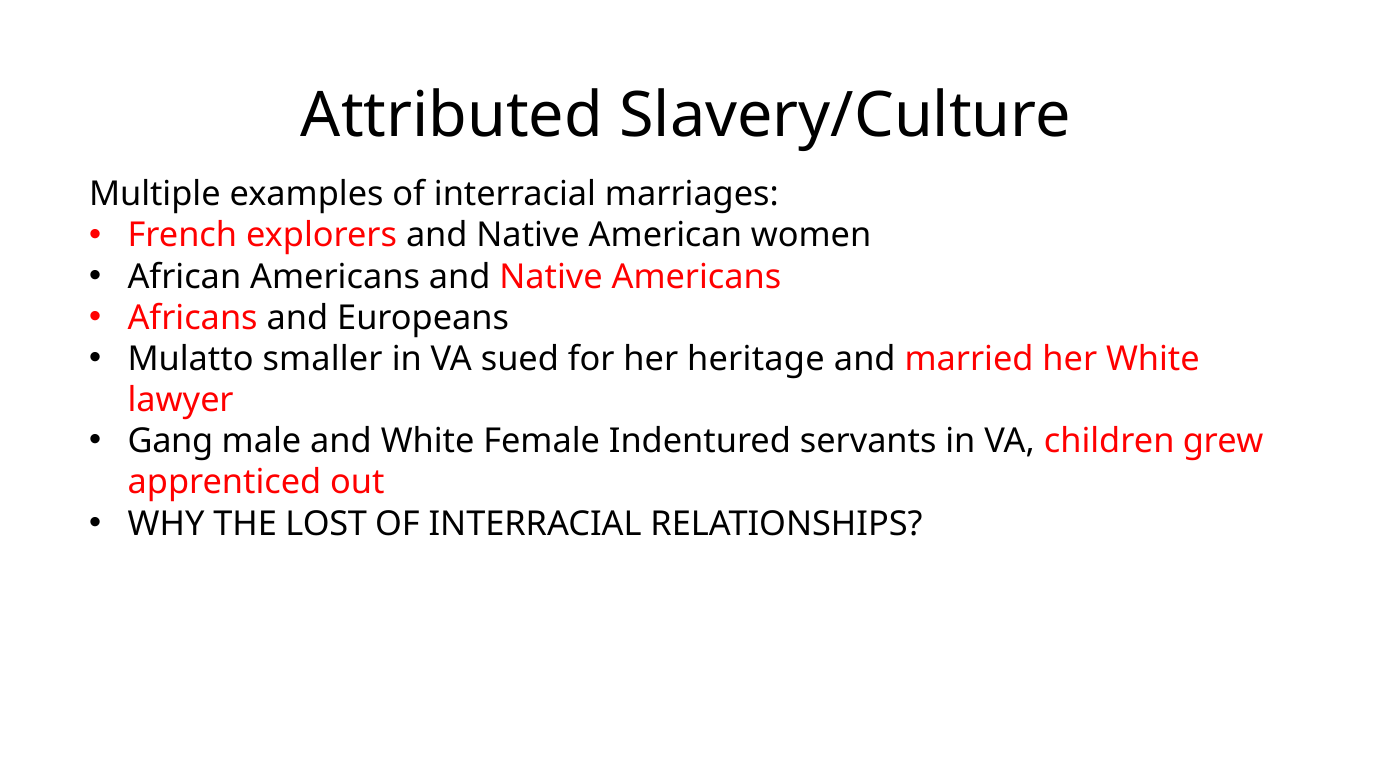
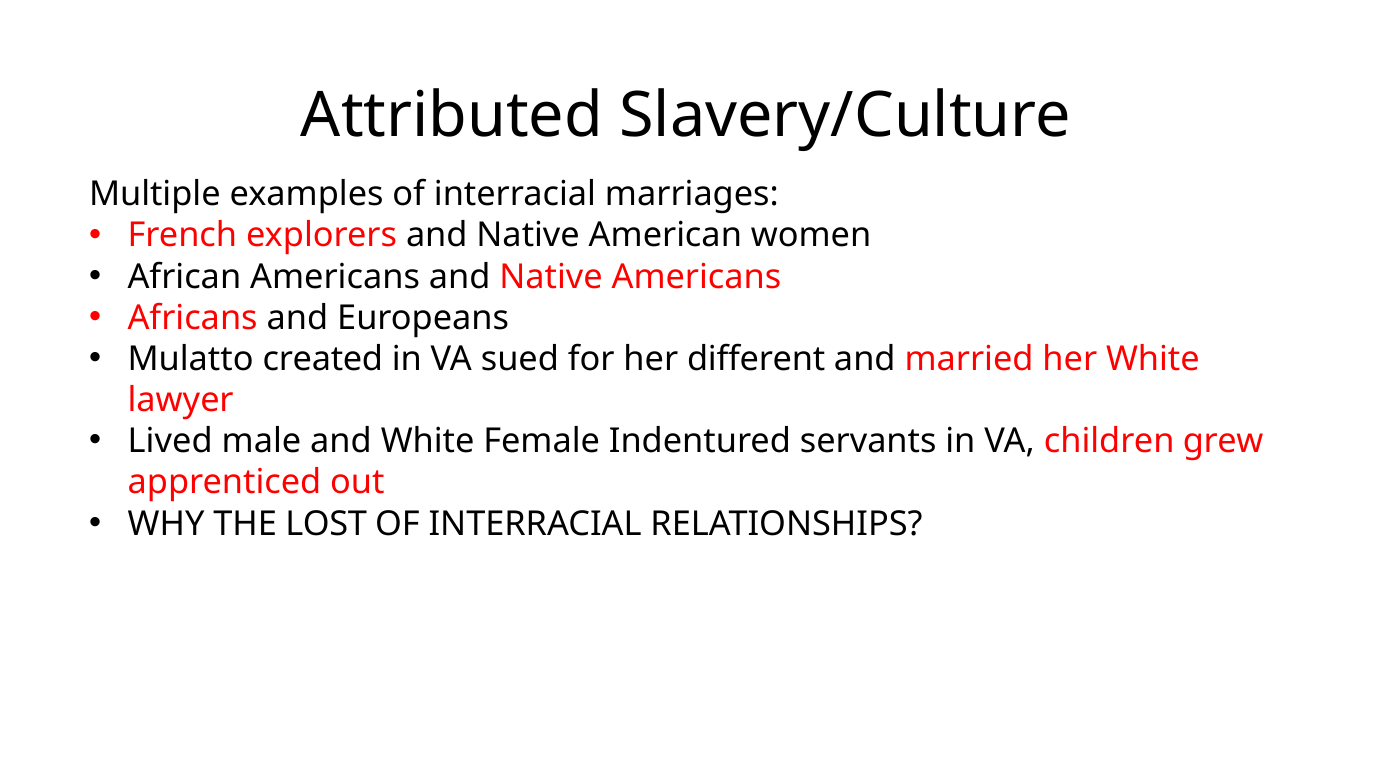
smaller: smaller -> created
heritage: heritage -> different
Gang: Gang -> Lived
